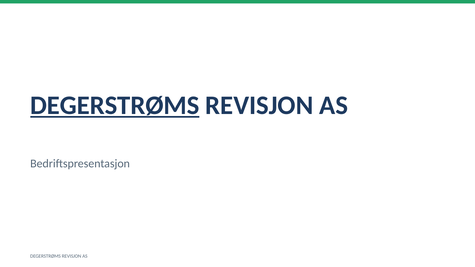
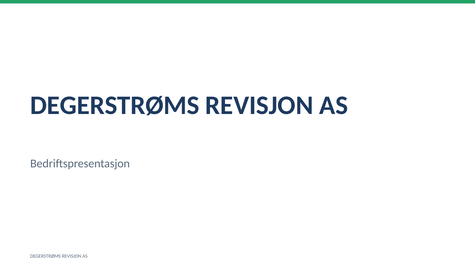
DEGERSTRØMS at (115, 105) underline: present -> none
